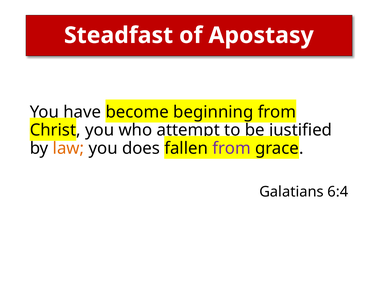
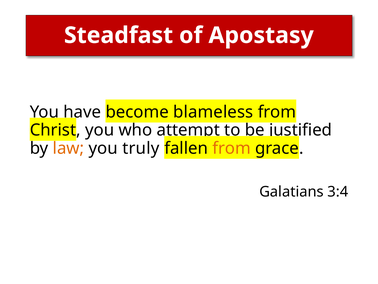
beginning: beginning -> blameless
does: does -> truly
from at (232, 148) colour: purple -> orange
6:4: 6:4 -> 3:4
